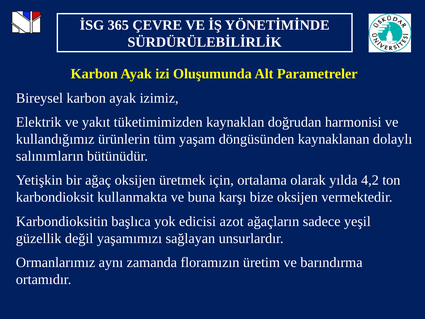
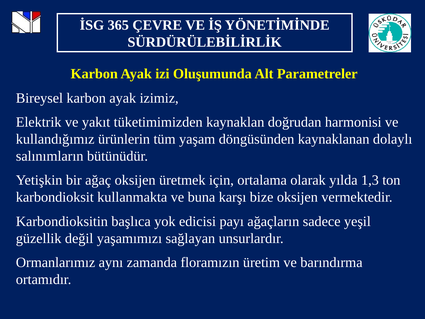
4,2: 4,2 -> 1,3
azot: azot -> payı
